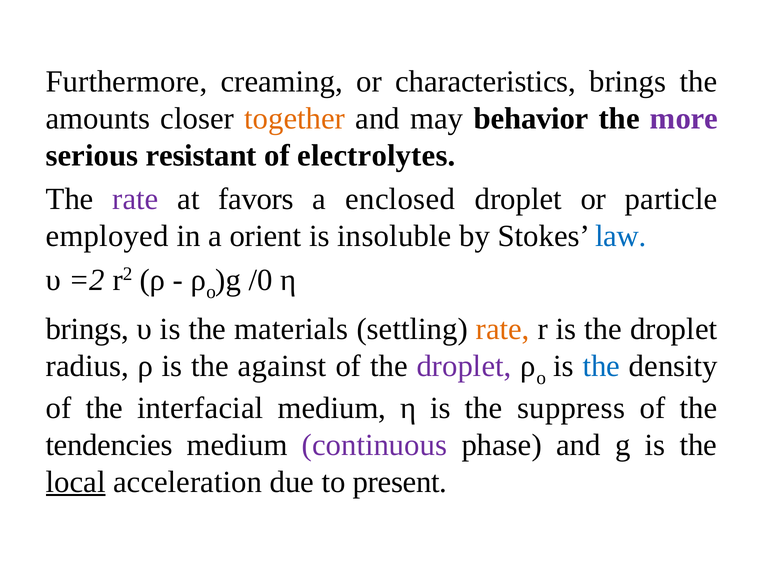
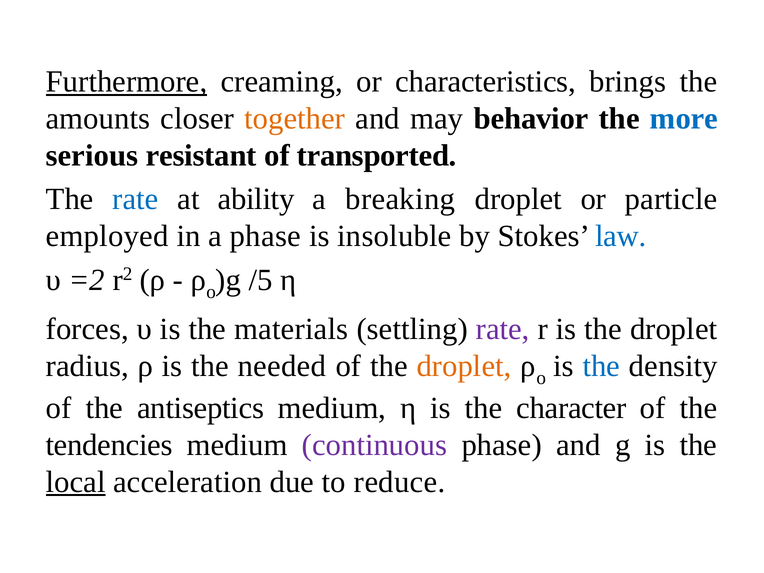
Furthermore underline: none -> present
more colour: purple -> blue
electrolytes: electrolytes -> transported
rate at (135, 199) colour: purple -> blue
favors: favors -> ability
enclosed: enclosed -> breaking
a orient: orient -> phase
/0: /0 -> /5
brings at (87, 329): brings -> forces
rate at (503, 329) colour: orange -> purple
against: against -> needed
droplet at (464, 366) colour: purple -> orange
interfacial: interfacial -> antiseptics
suppress: suppress -> character
present: present -> reduce
